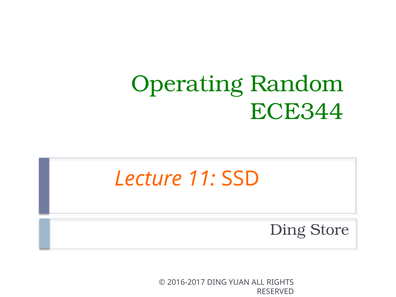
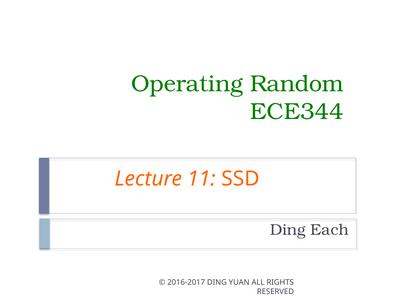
Store: Store -> Each
